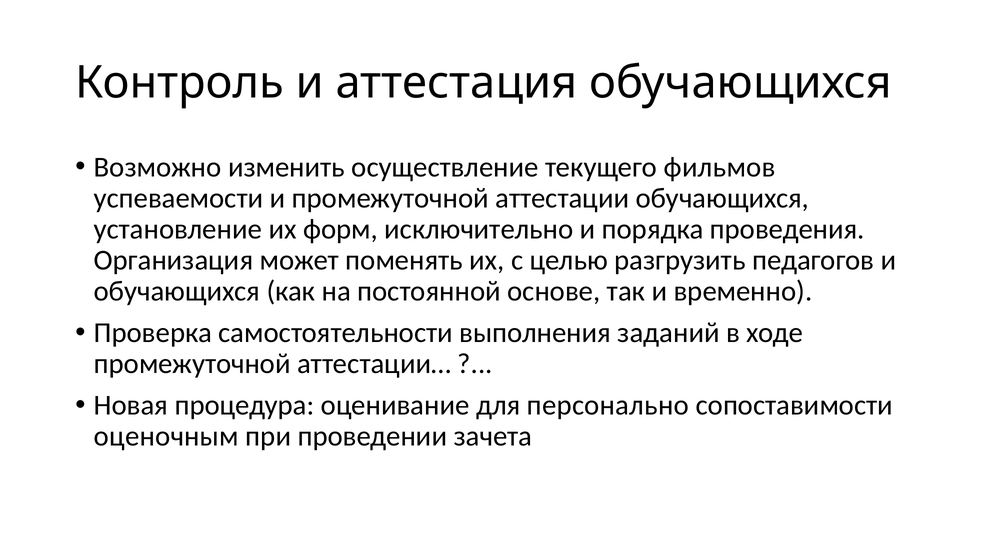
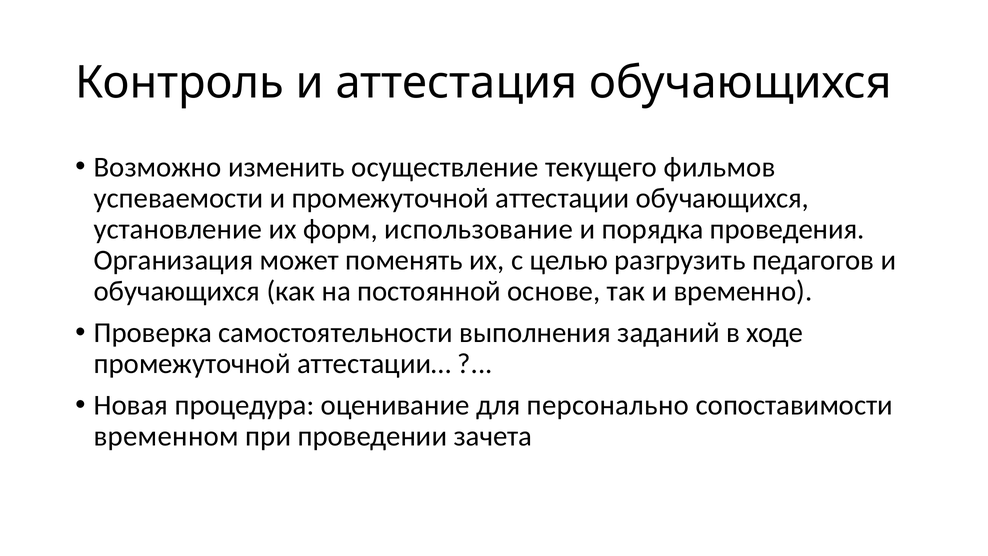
исключительно: исключительно -> использование
оценочным: оценочным -> временном
